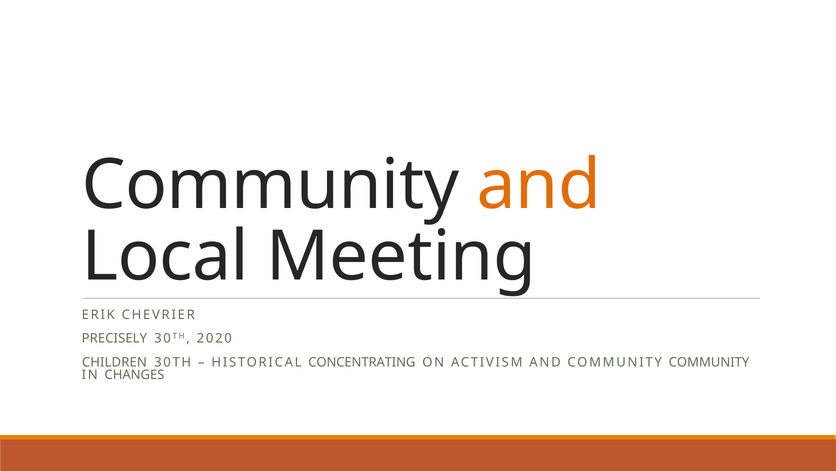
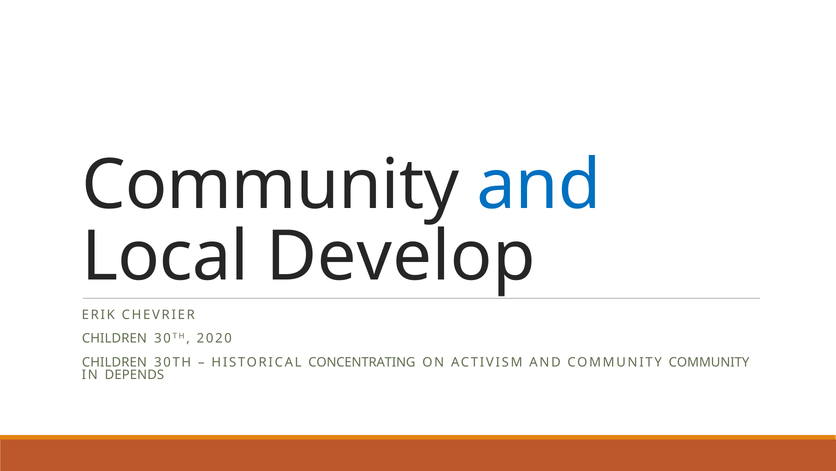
and at (539, 185) colour: orange -> blue
Meeting: Meeting -> Develop
PRECISELY at (114, 338): PRECISELY -> CHILDREN
CHANGES: CHANGES -> DEPENDS
